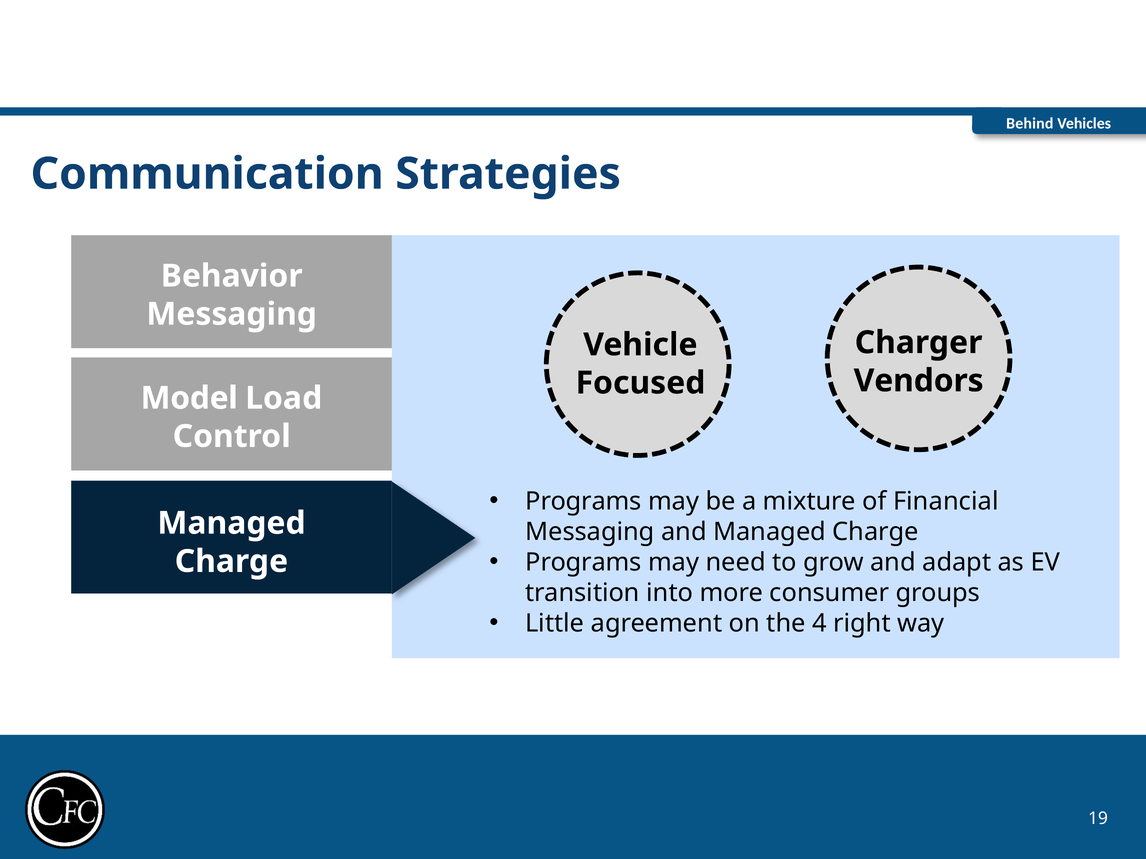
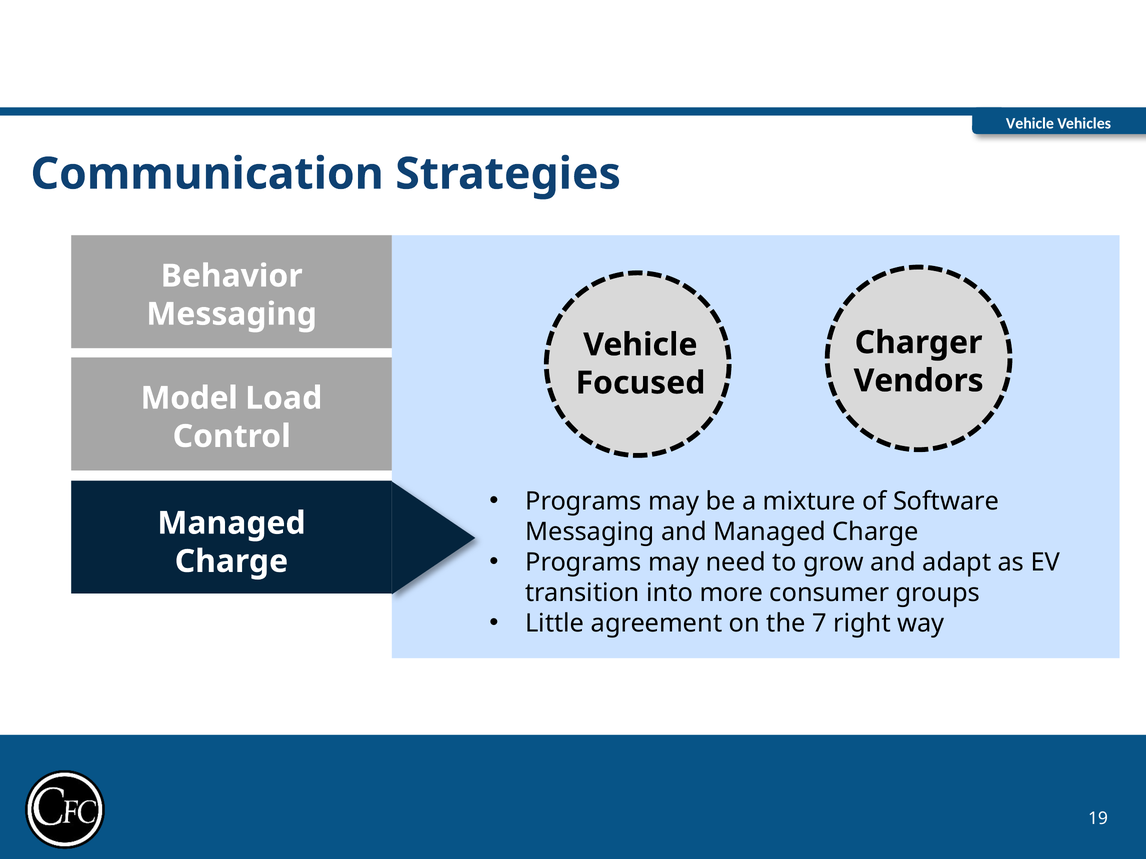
Behind at (1030, 124): Behind -> Vehicle
Financial: Financial -> Software
4: 4 -> 7
